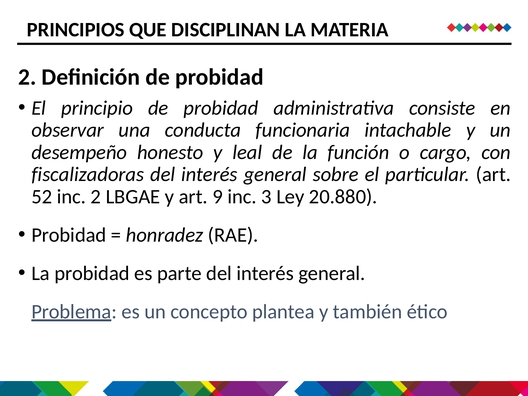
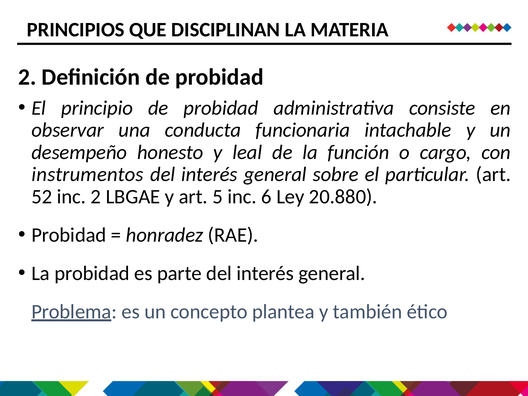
fiscalizadoras: fiscalizadoras -> instrumentos
9: 9 -> 5
3: 3 -> 6
